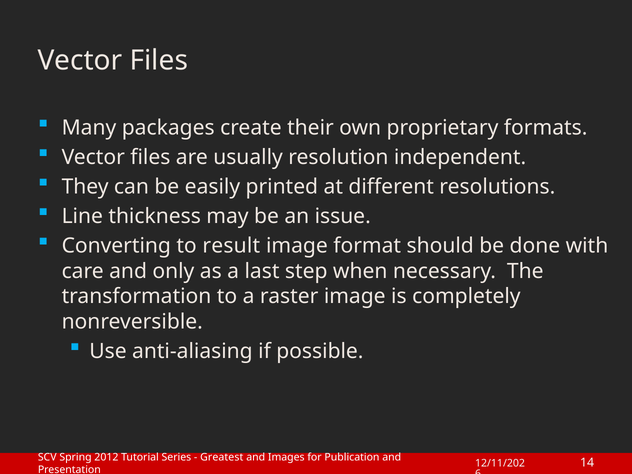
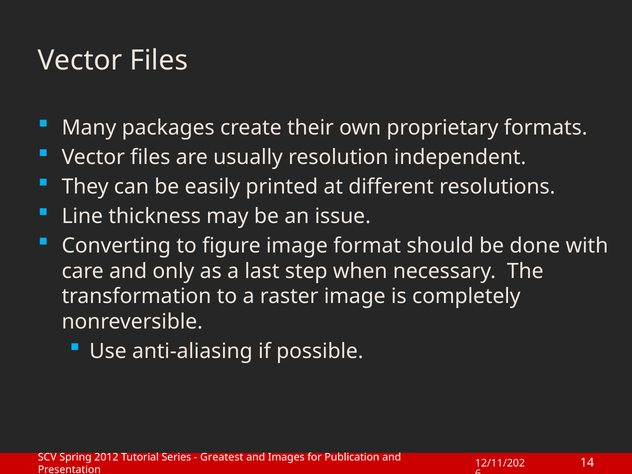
result: result -> figure
